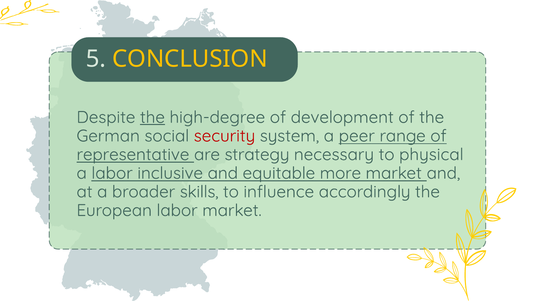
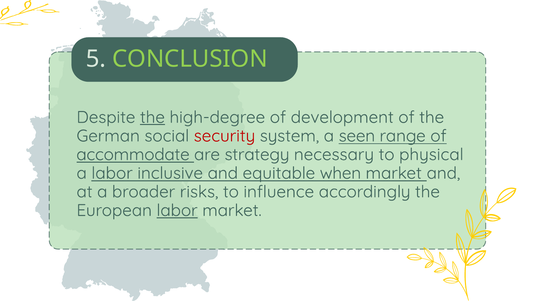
CONCLUSION colour: yellow -> light green
peer: peer -> seen
representative: representative -> accommodate
more: more -> when
skills: skills -> risks
labor at (177, 210) underline: none -> present
